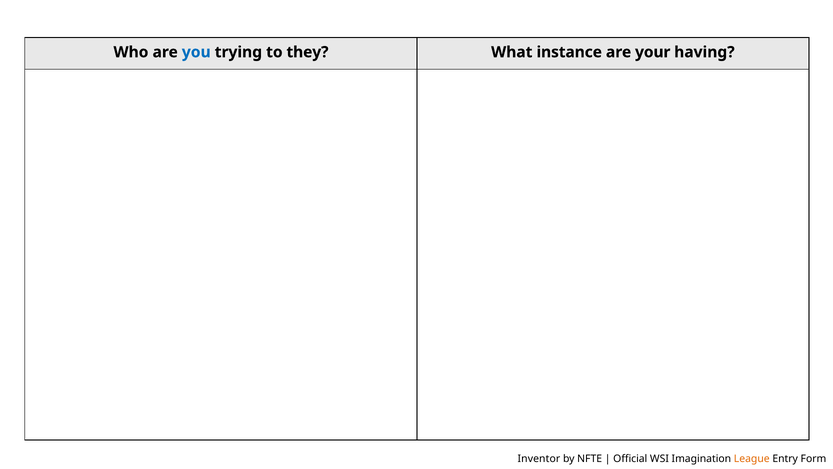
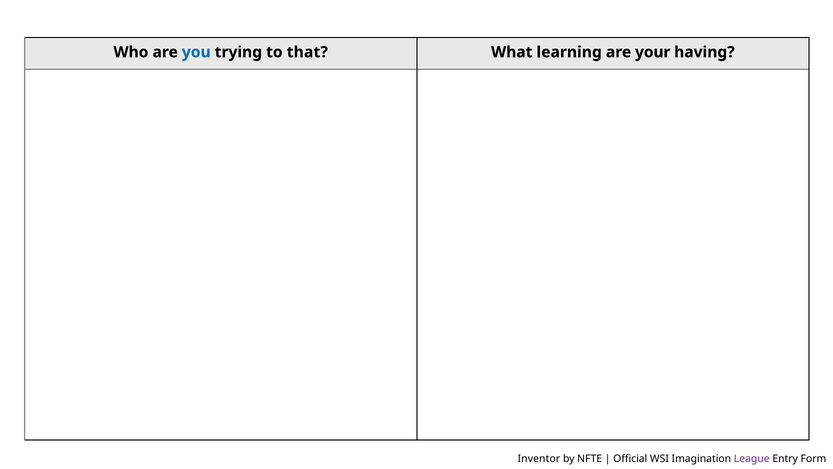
they: they -> that
instance: instance -> learning
League colour: orange -> purple
